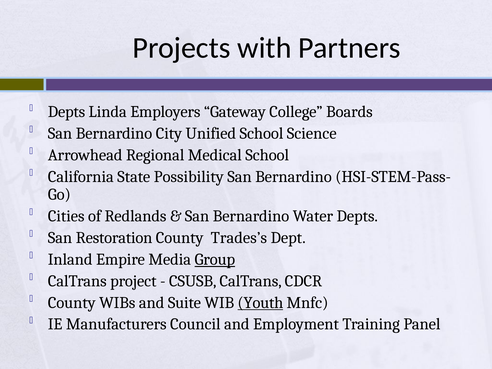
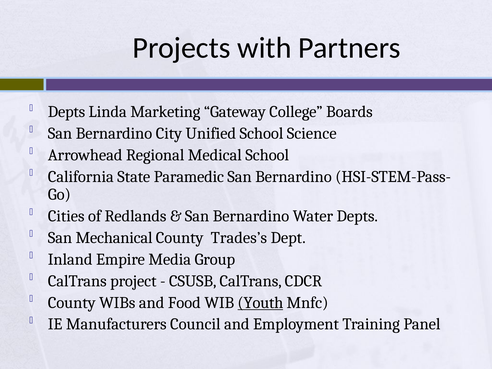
Employers: Employers -> Marketing
Possibility: Possibility -> Paramedic
Restoration: Restoration -> Mechanical
Group underline: present -> none
Suite: Suite -> Food
